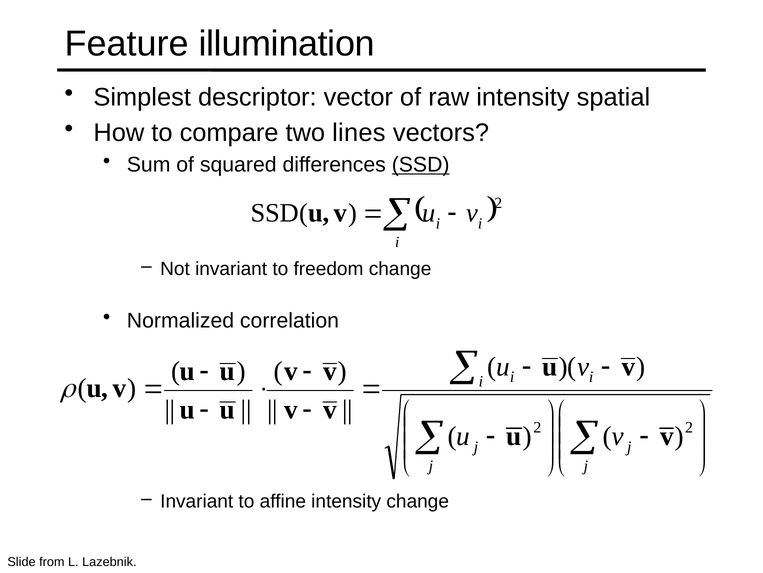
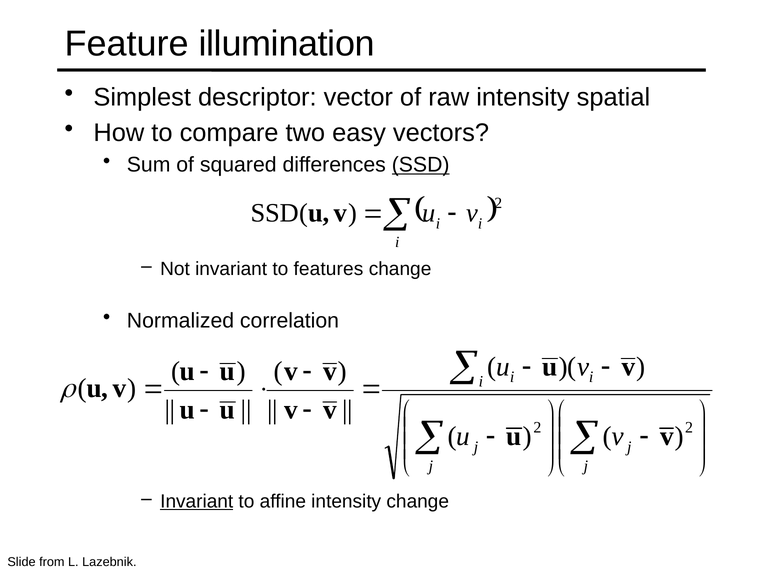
lines: lines -> easy
freedom: freedom -> features
Invariant at (197, 501) underline: none -> present
